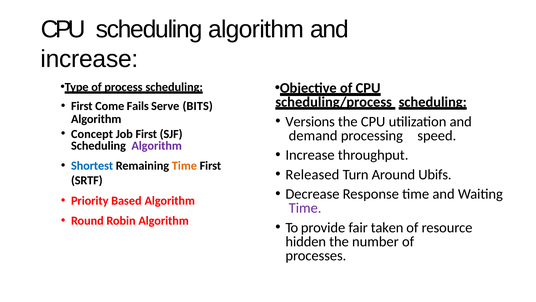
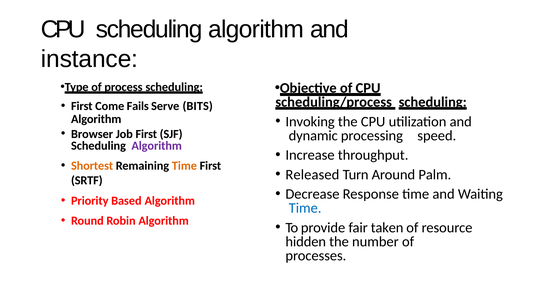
increase at (89, 59): increase -> instance
Versions: Versions -> Invoking
Concept: Concept -> Browser
demand: demand -> dynamic
Shortest colour: blue -> orange
Ubifs: Ubifs -> Palm
Time at (305, 208) colour: purple -> blue
